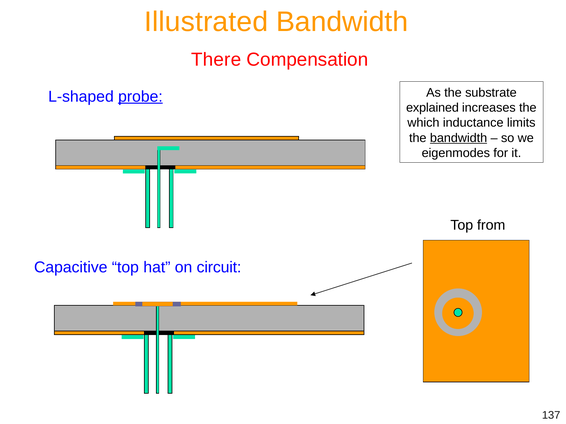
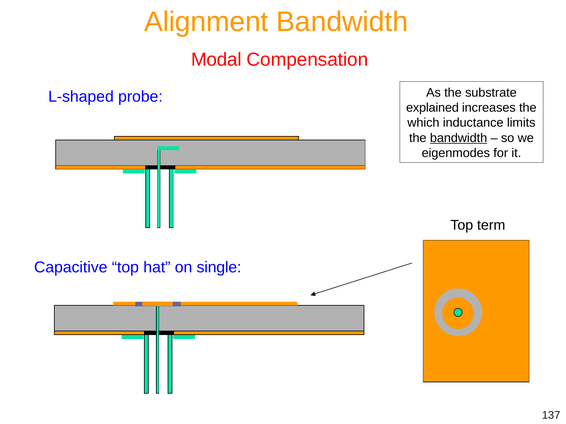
Illustrated: Illustrated -> Alignment
There: There -> Modal
probe underline: present -> none
from: from -> term
circuit: circuit -> single
